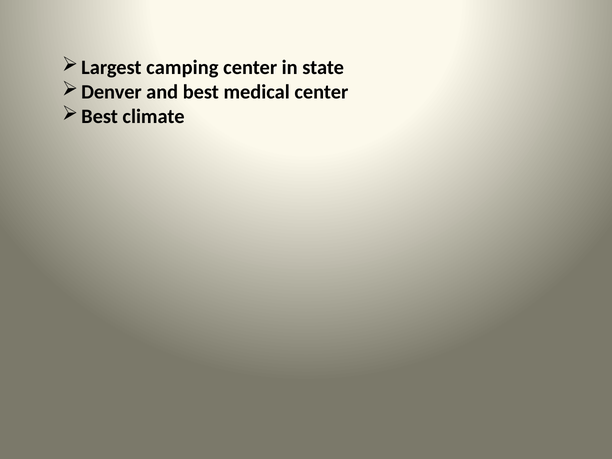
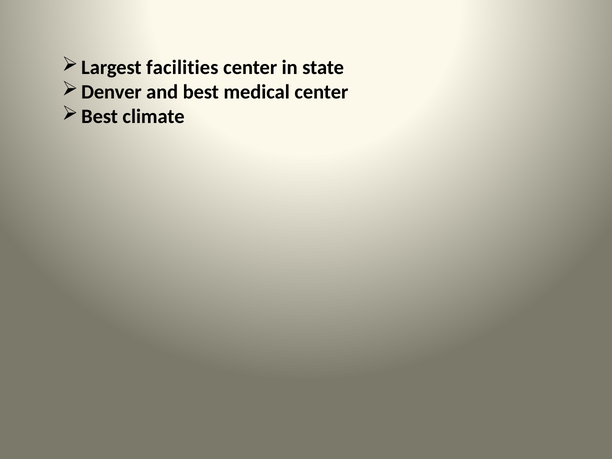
camping: camping -> facilities
